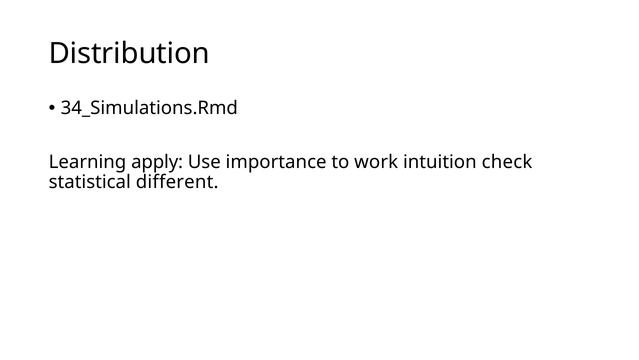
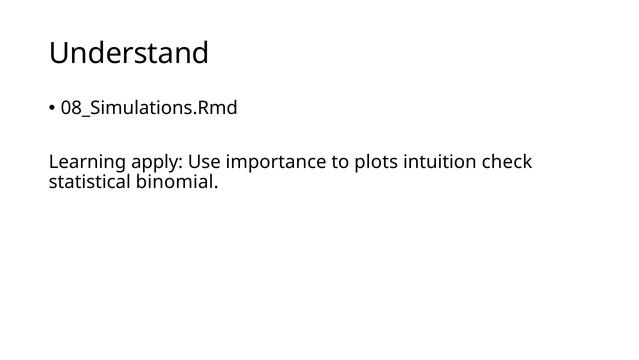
Distribution: Distribution -> Understand
34_Simulations.Rmd: 34_Simulations.Rmd -> 08_Simulations.Rmd
work: work -> plots
different: different -> binomial
